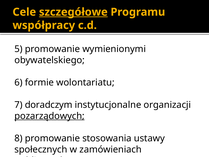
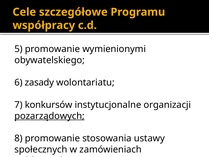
szczegółowe underline: present -> none
formie: formie -> zasady
doradczym: doradczym -> konkursów
